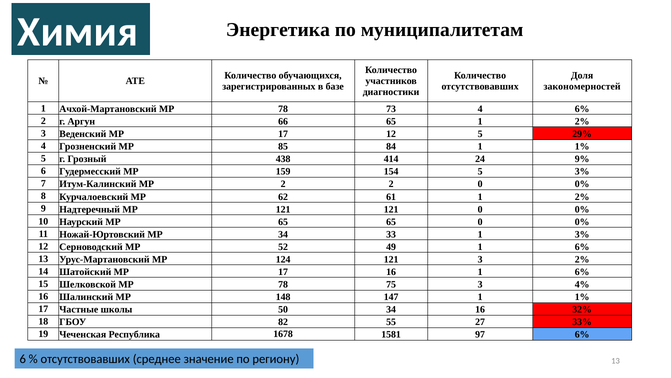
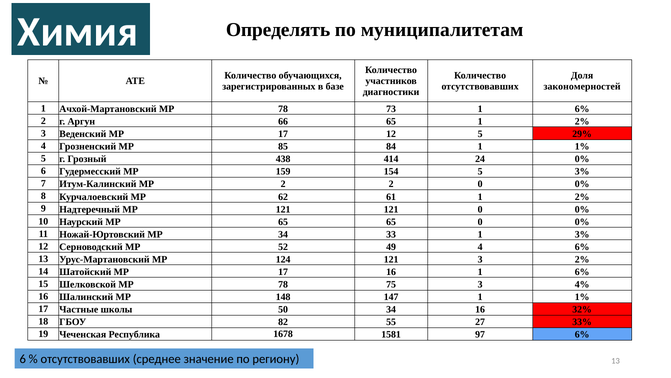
Энергетика: Энергетика -> Определять
73 4: 4 -> 1
24 9%: 9% -> 0%
49 1: 1 -> 4
